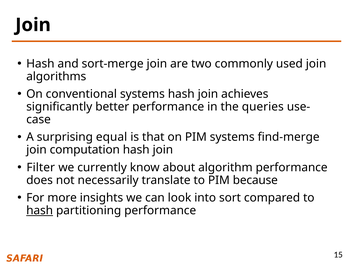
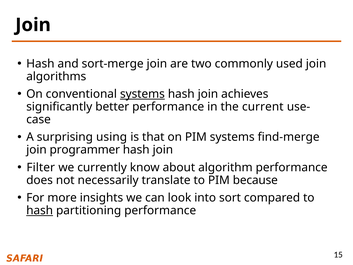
systems at (142, 94) underline: none -> present
queries: queries -> current
equal: equal -> using
computation: computation -> programmer
